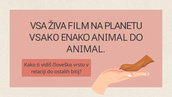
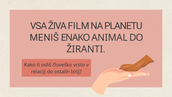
VSAKO: VSAKO -> MENIŠ
ANIMAL at (85, 49): ANIMAL -> ŽIRANTI
